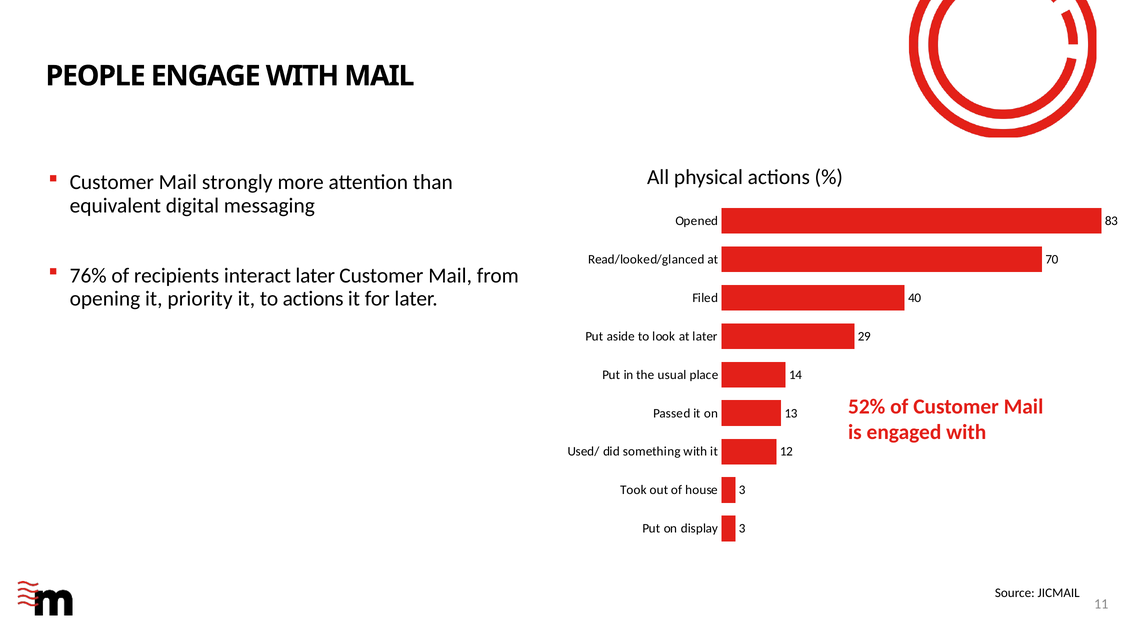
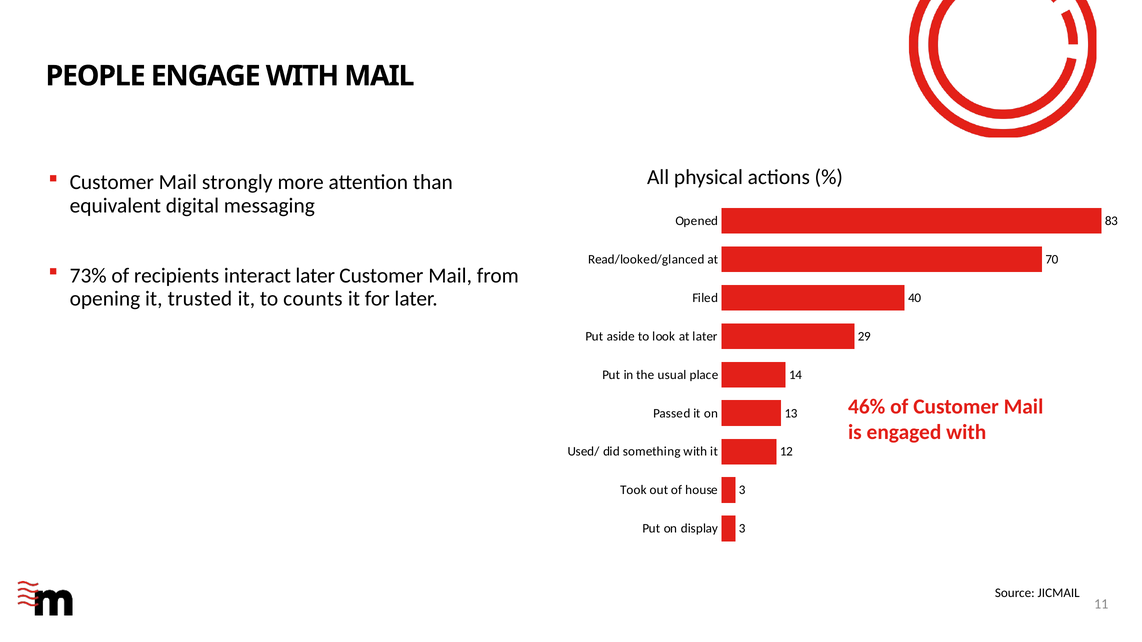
76%: 76% -> 73%
priority: priority -> trusted
to actions: actions -> counts
52%: 52% -> 46%
